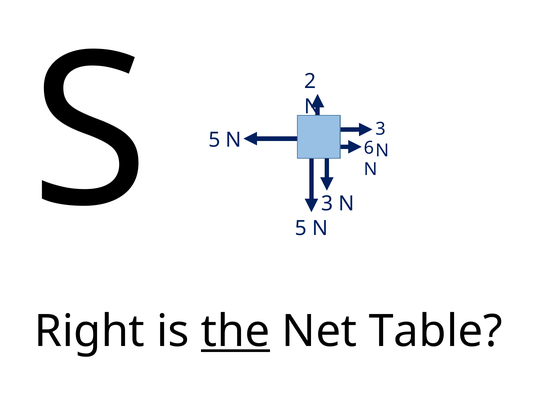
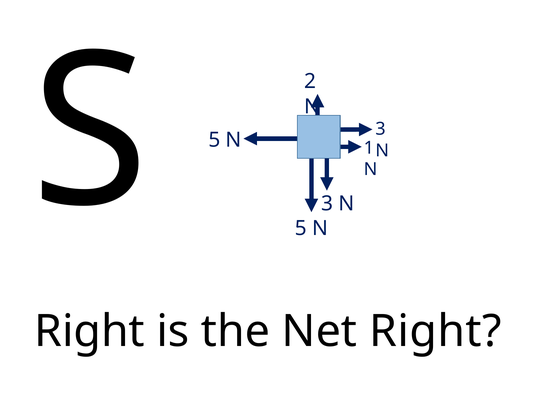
6: 6 -> 1
the underline: present -> none
Net Table: Table -> Right
